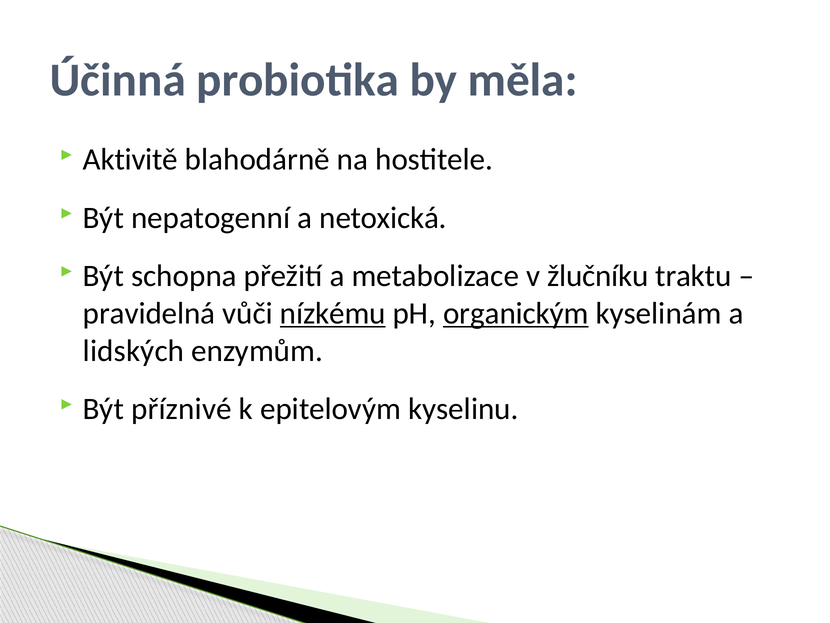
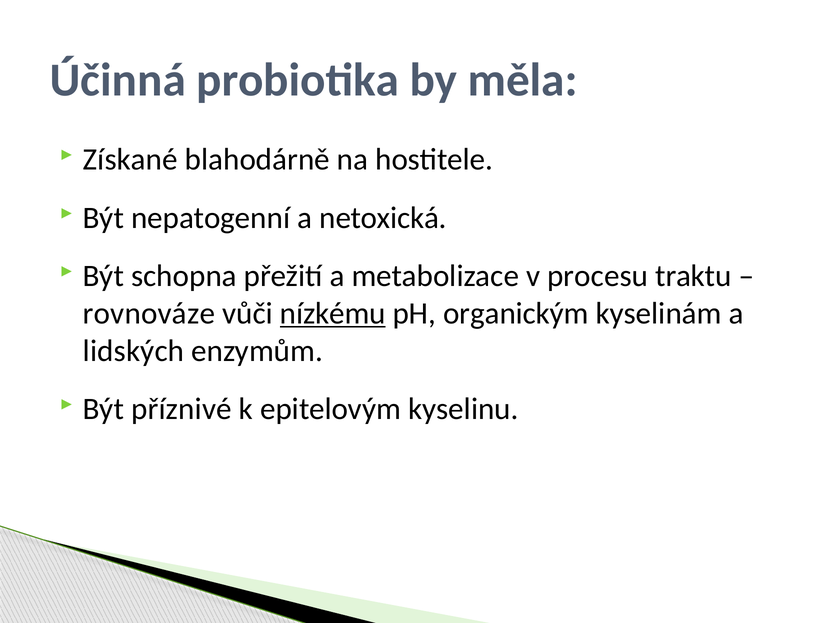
Aktivitě: Aktivitě -> Získané
žlučníku: žlučníku -> procesu
pravidelná: pravidelná -> rovnováze
organickým underline: present -> none
